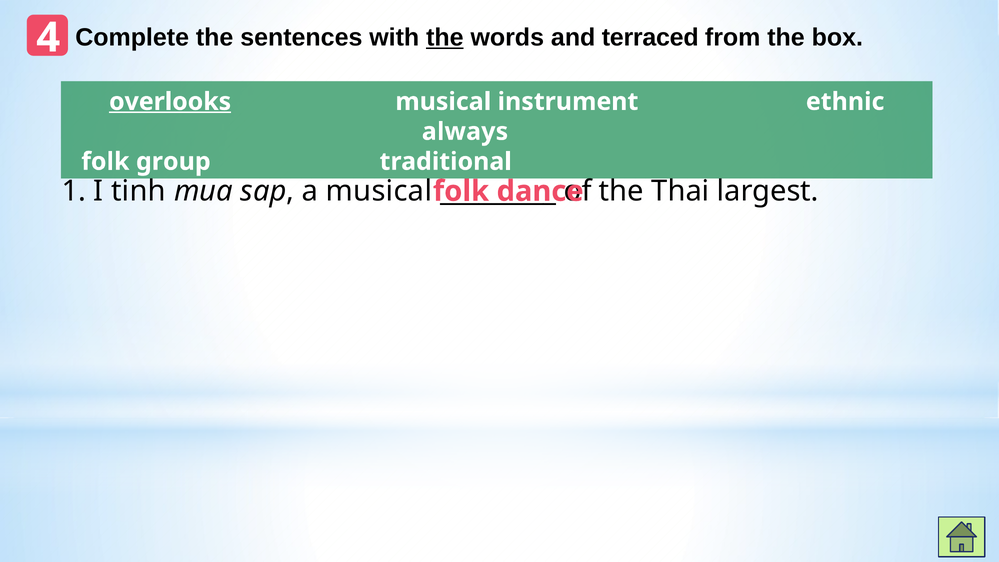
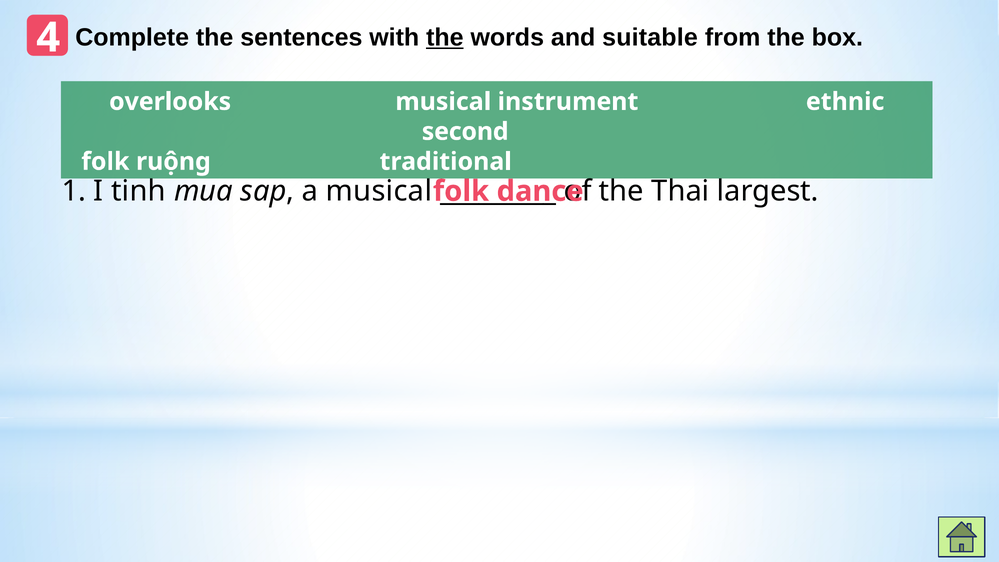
terraced: terraced -> suitable
overlooks underline: present -> none
always: always -> second
group: group -> ruộng
